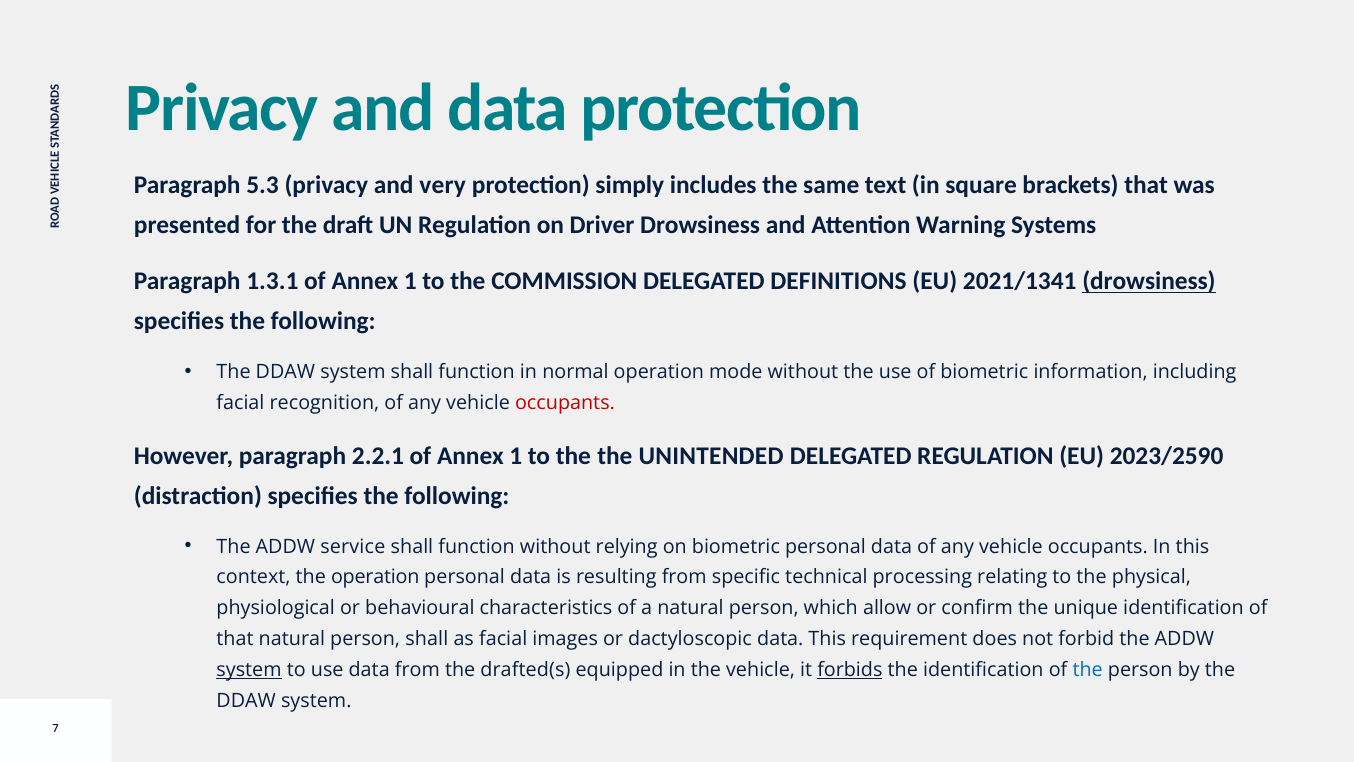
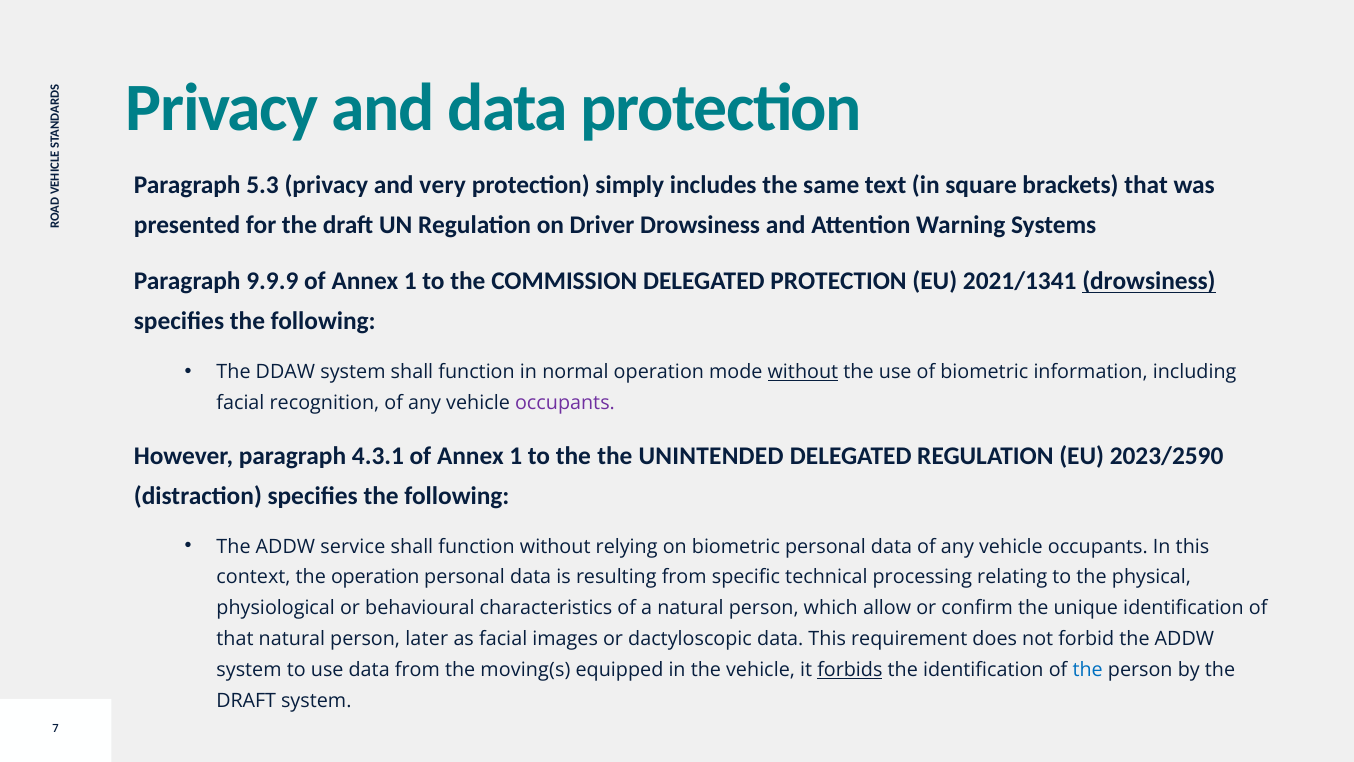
1.3.1: 1.3.1 -> 9.9.9
DELEGATED DEFINITIONS: DEFINITIONS -> PROTECTION
without at (803, 372) underline: none -> present
occupants at (565, 402) colour: red -> purple
2.2.1: 2.2.1 -> 4.3.1
person shall: shall -> later
system at (249, 669) underline: present -> none
drafted(s: drafted(s -> moving(s
DDAW at (246, 700): DDAW -> DRAFT
